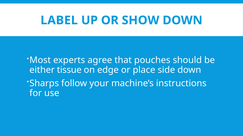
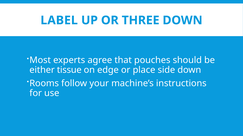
SHOW: SHOW -> THREE
Sharps: Sharps -> Rooms
